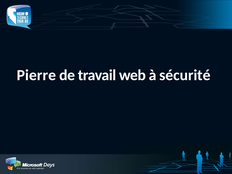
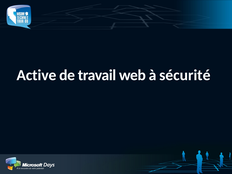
Pierre: Pierre -> Active
